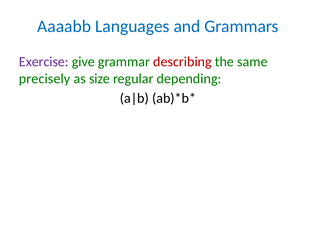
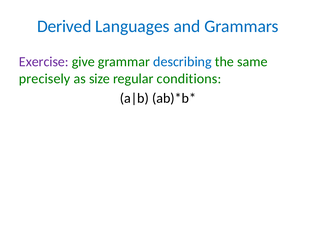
Aaaabb: Aaaabb -> Derived
describing colour: red -> blue
depending: depending -> conditions
